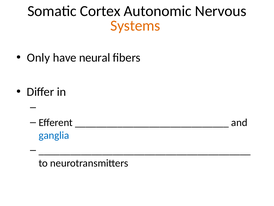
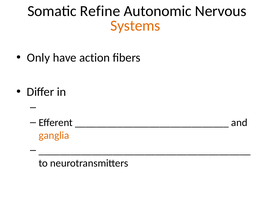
Cortex: Cortex -> Refine
neural: neural -> action
ganglia colour: blue -> orange
